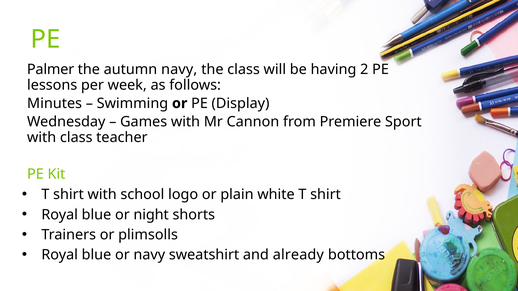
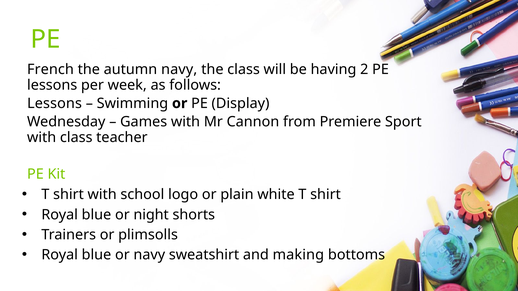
Palmer: Palmer -> French
Minutes at (55, 103): Minutes -> Lessons
already: already -> making
